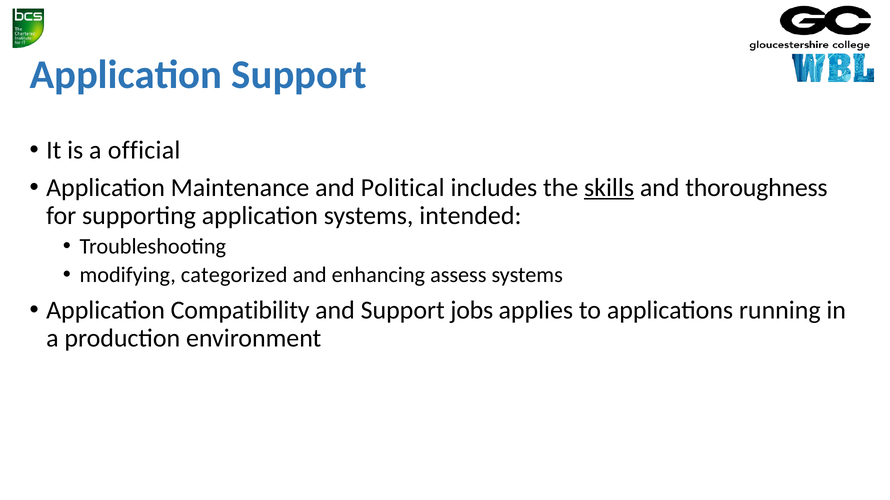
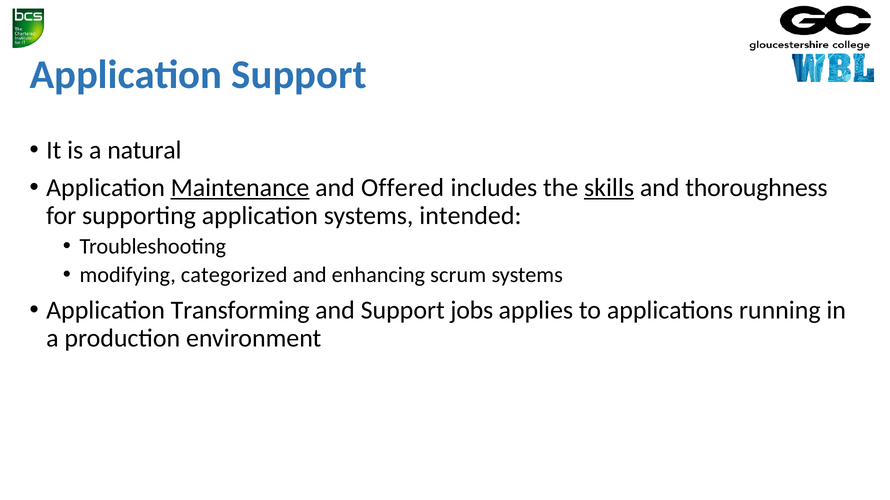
official: official -> natural
Maintenance underline: none -> present
Political: Political -> Offered
assess: assess -> scrum
Compatibility: Compatibility -> Transforming
